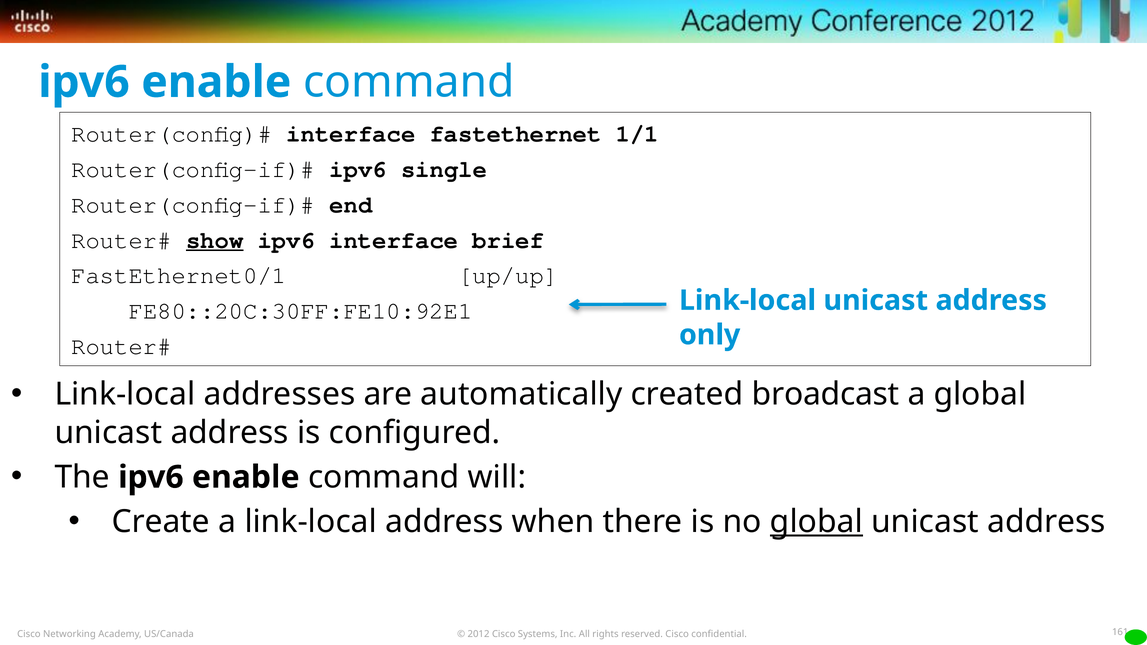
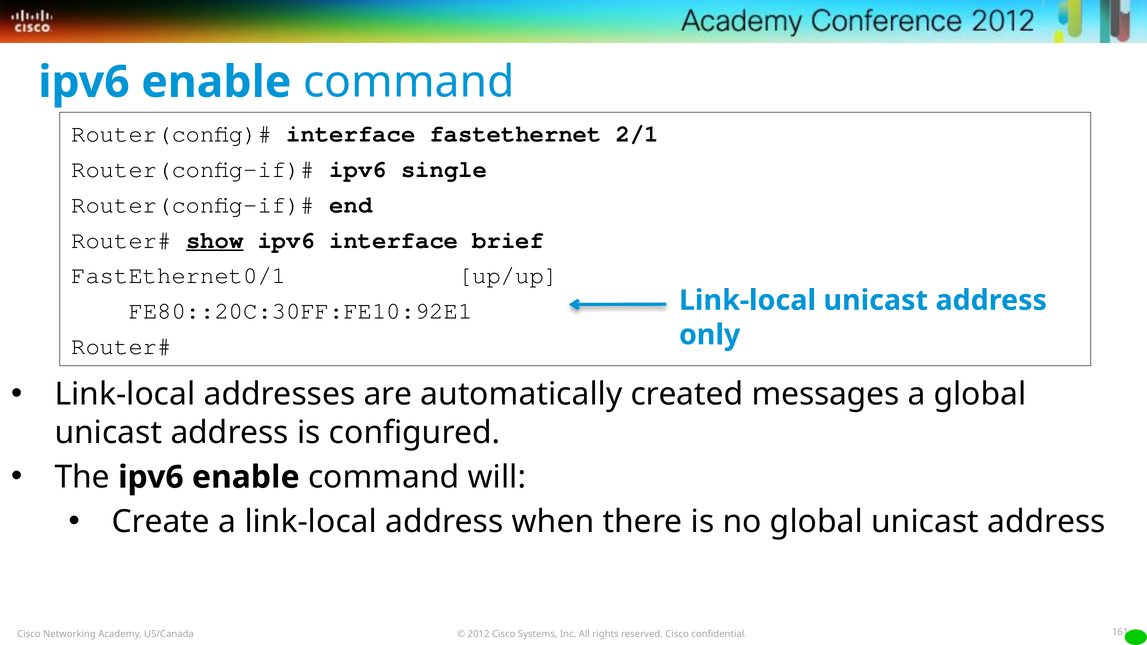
1/1: 1/1 -> 2/1
broadcast: broadcast -> messages
global at (816, 522) underline: present -> none
